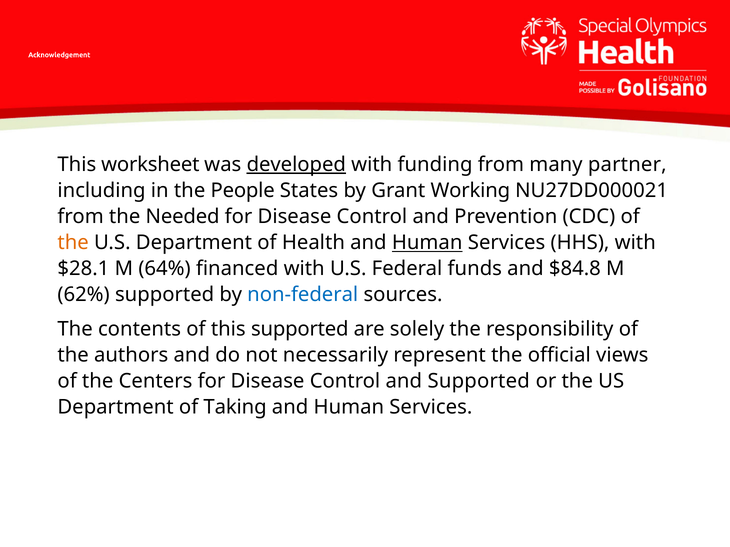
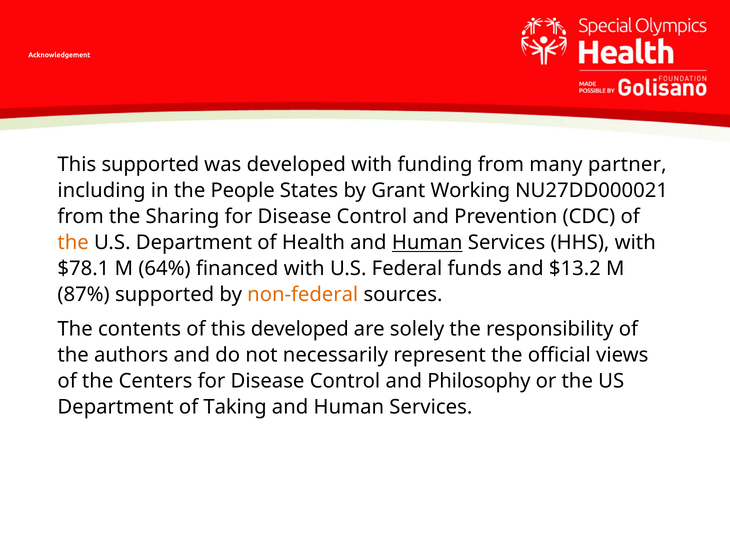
This worksheet: worksheet -> supported
developed at (296, 165) underline: present -> none
Needed: Needed -> Sharing
$28.1: $28.1 -> $78.1
$84.8: $84.8 -> $13.2
62%: 62% -> 87%
non-federal colour: blue -> orange
this supported: supported -> developed
and Supported: Supported -> Philosophy
